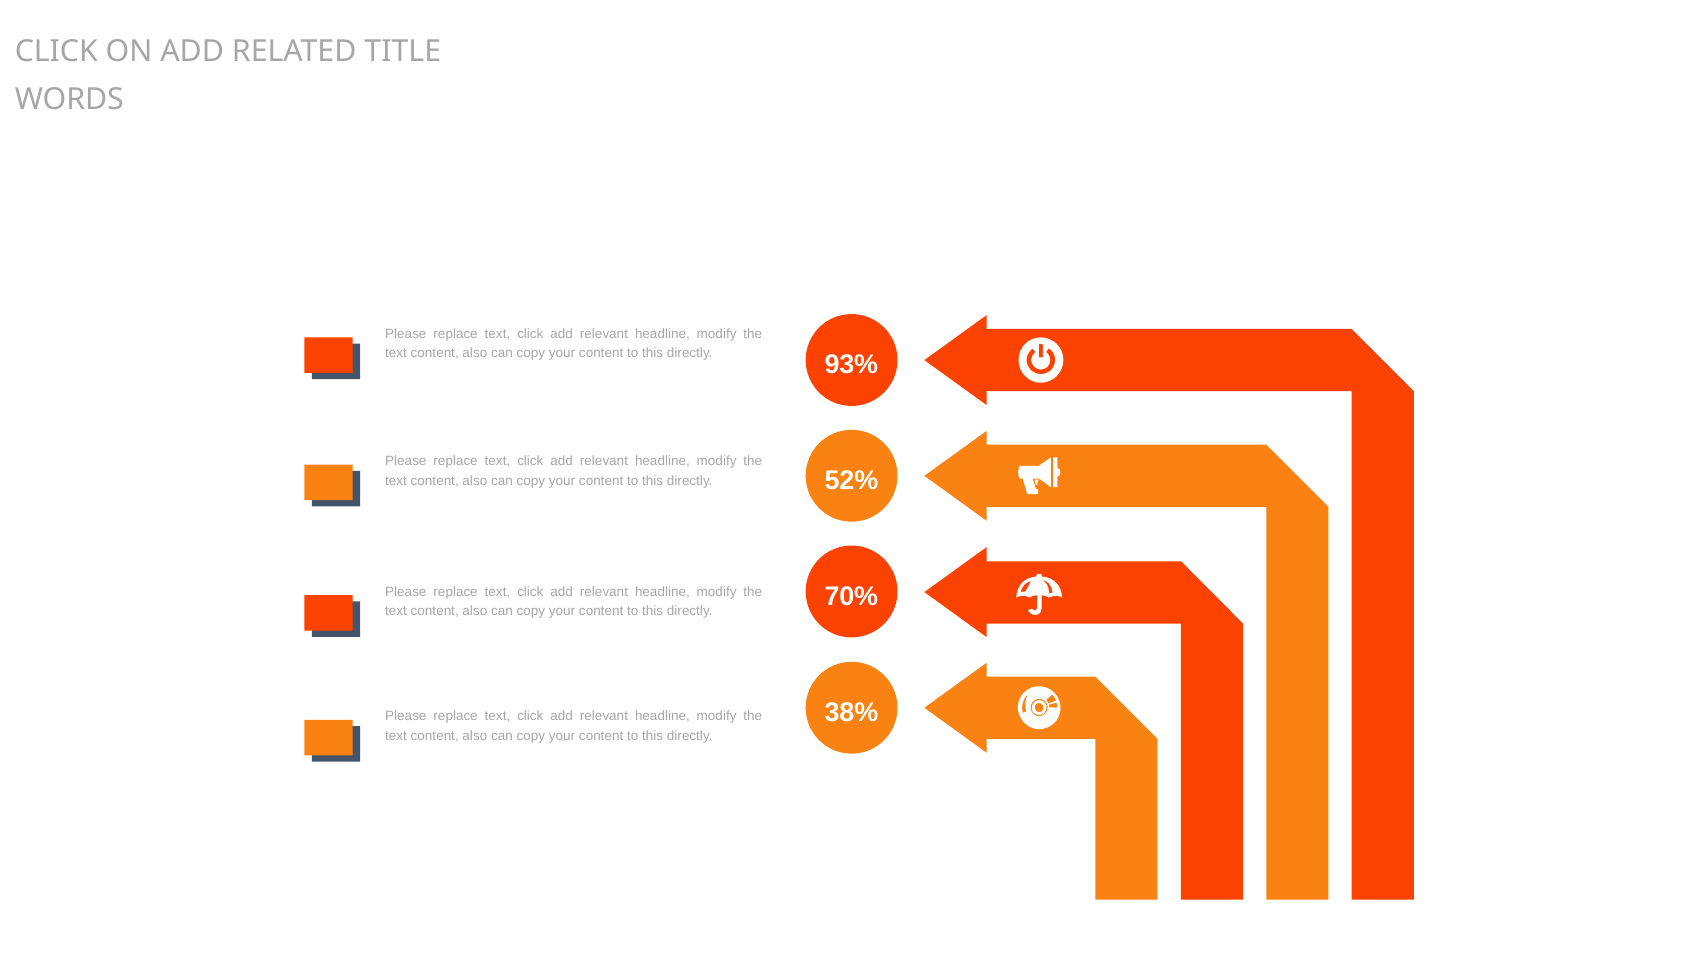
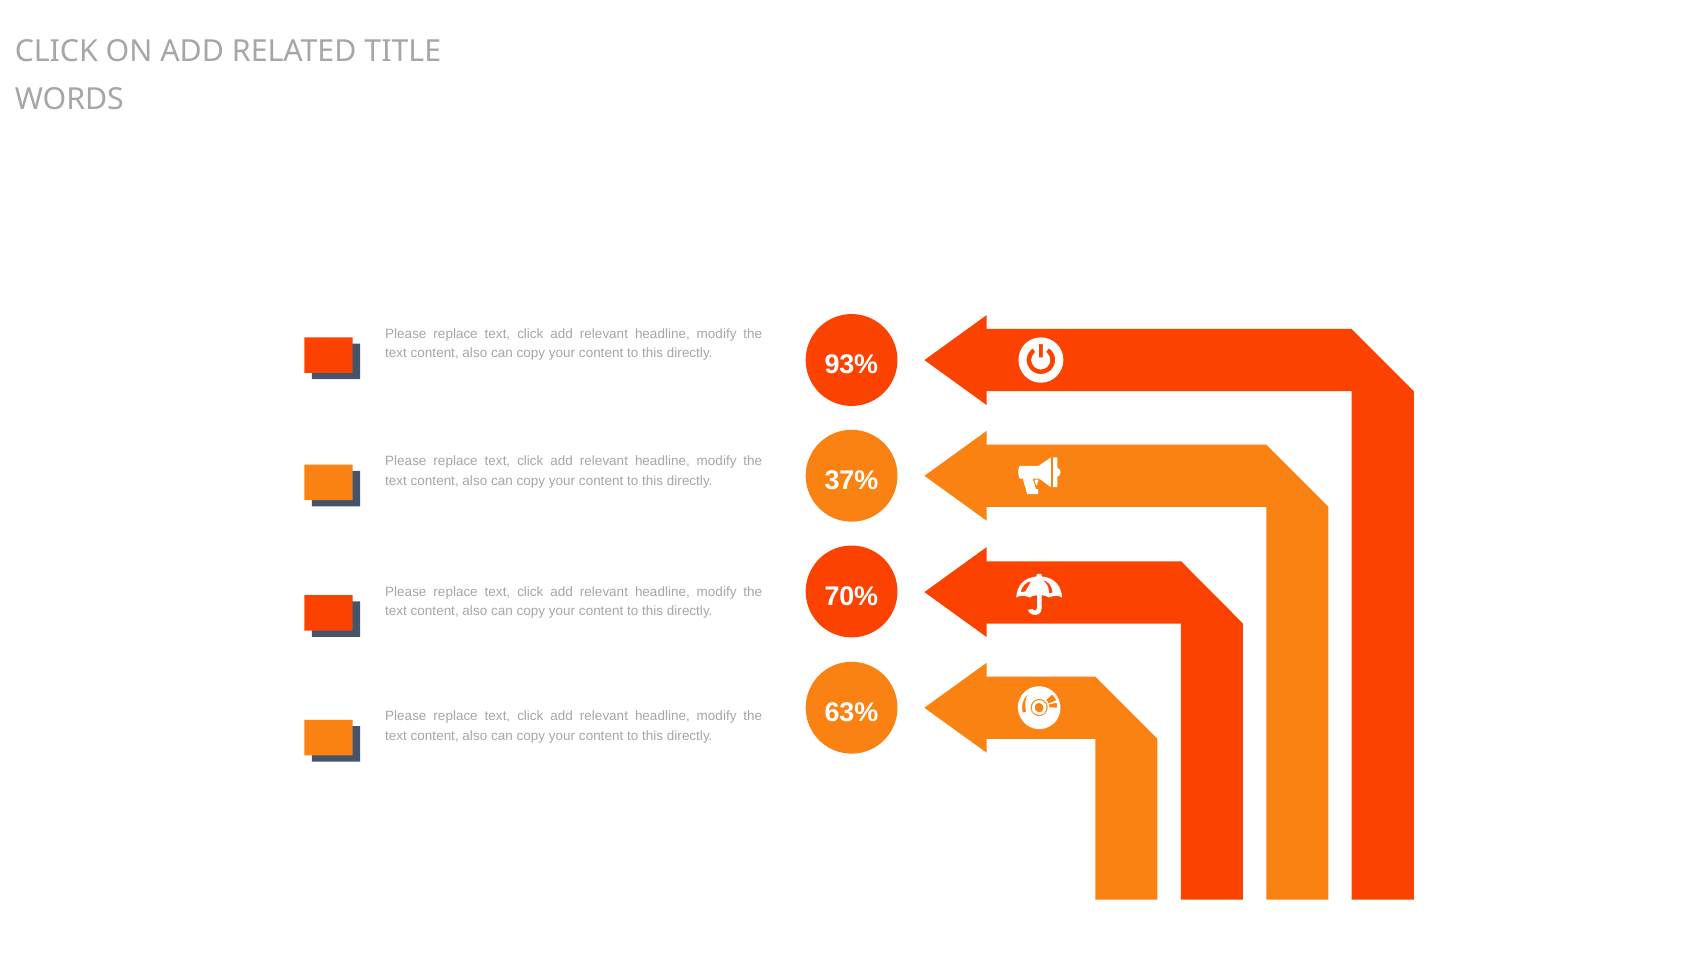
52%: 52% -> 37%
38%: 38% -> 63%
